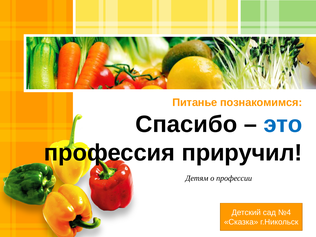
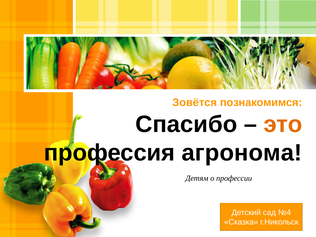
Питанье: Питанье -> Зовётся
это colour: blue -> orange
приручил: приручил -> агронома
